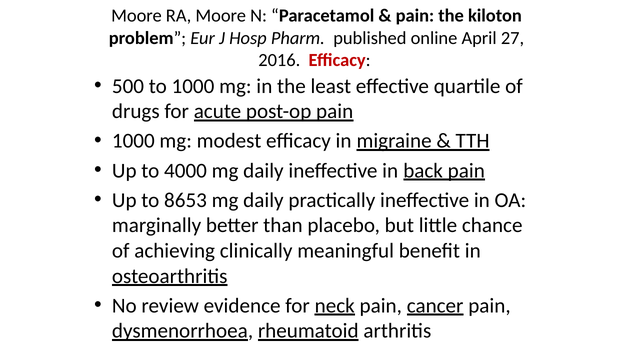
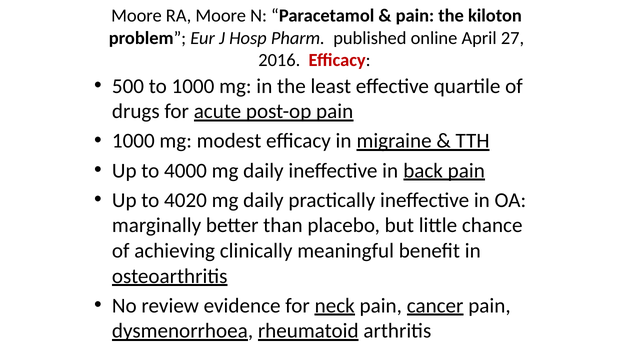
8653: 8653 -> 4020
